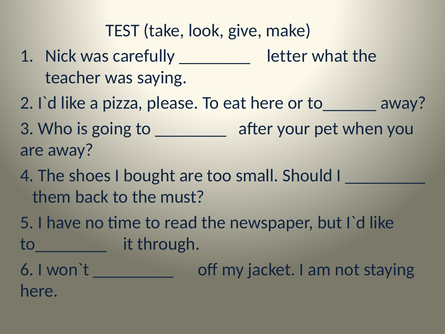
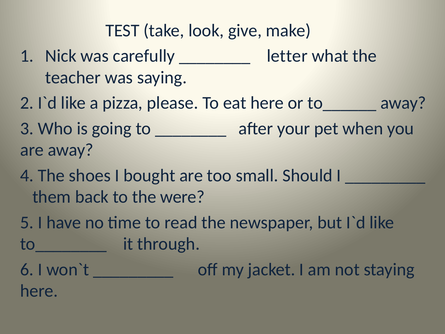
must: must -> were
